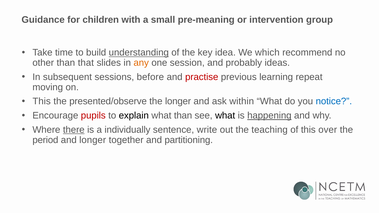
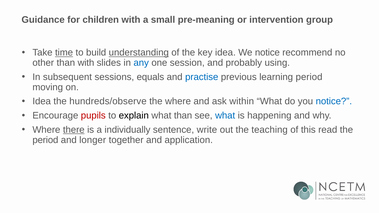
time underline: none -> present
We which: which -> notice
than that: that -> with
any colour: orange -> blue
ideas: ideas -> using
before: before -> equals
practise colour: red -> blue
learning repeat: repeat -> period
This at (42, 101): This -> Idea
presented/observe: presented/observe -> hundreds/observe
the longer: longer -> where
what at (225, 116) colour: black -> blue
happening underline: present -> none
over: over -> read
partitioning: partitioning -> application
